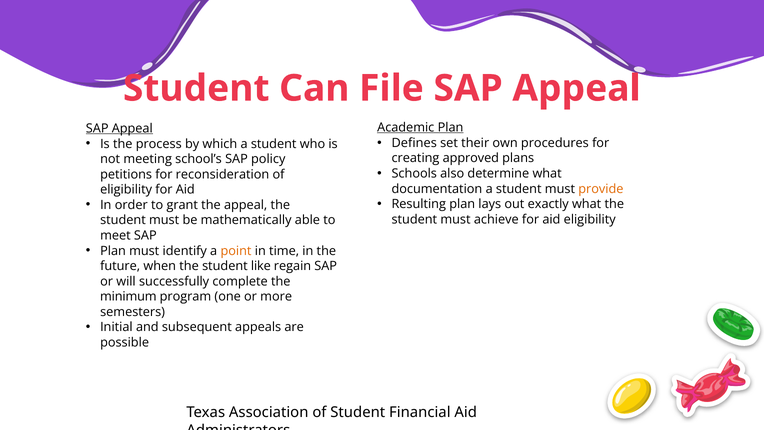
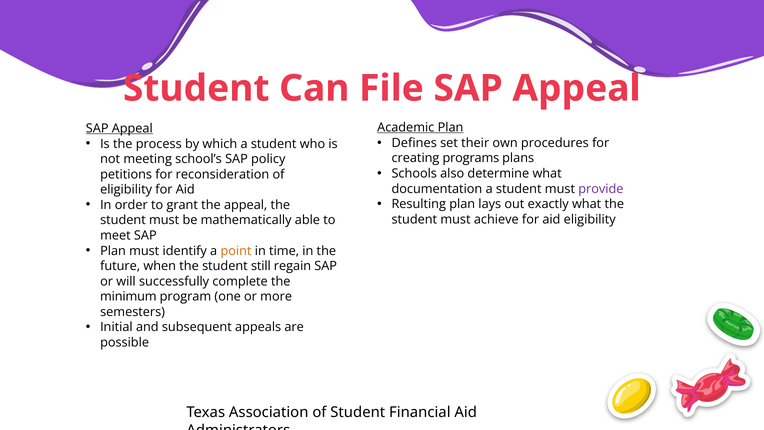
approved: approved -> programs
provide colour: orange -> purple
like: like -> still
